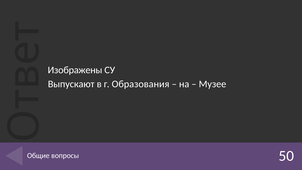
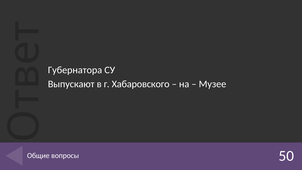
Изображены: Изображены -> Губернатора
Образования: Образования -> Хабаровского
